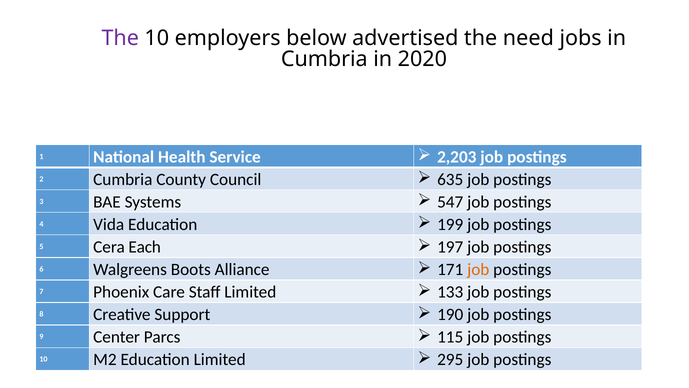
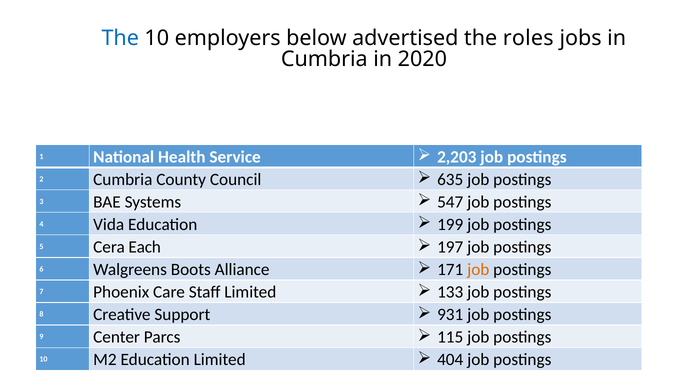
The at (120, 38) colour: purple -> blue
need: need -> roles
190: 190 -> 931
295: 295 -> 404
